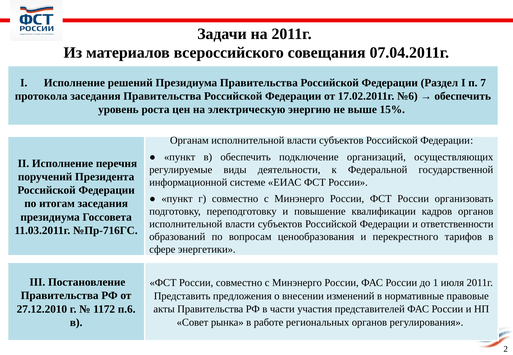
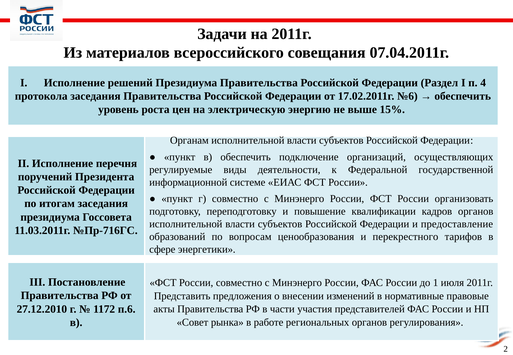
7: 7 -> 4
ответственности: ответственности -> предоставление
